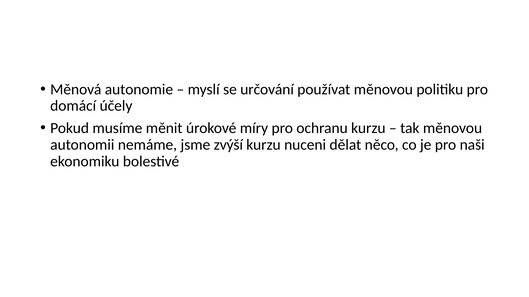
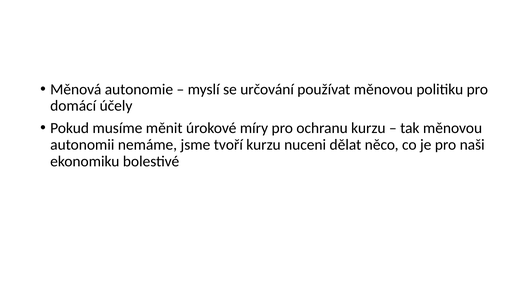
zvýší: zvýší -> tvoří
